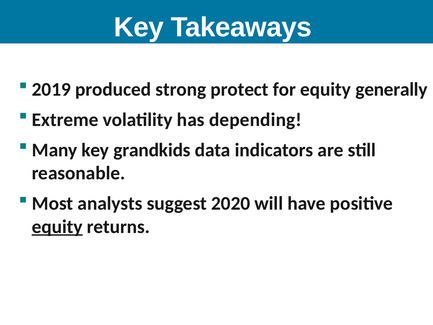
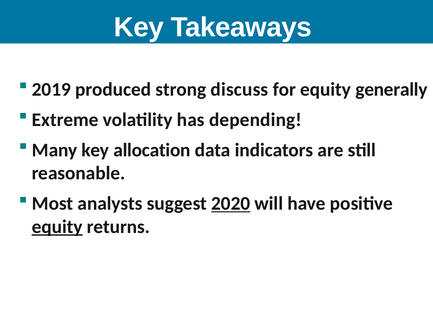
protect: protect -> discuss
grandkids: grandkids -> allocation
2020 underline: none -> present
